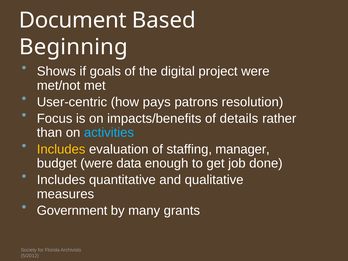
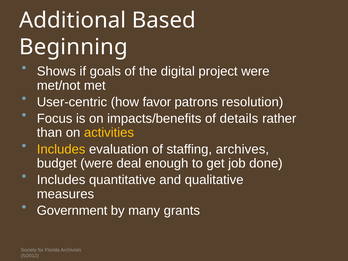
Document: Document -> Additional
pays: pays -> favor
activities colour: light blue -> yellow
manager: manager -> archives
data: data -> deal
